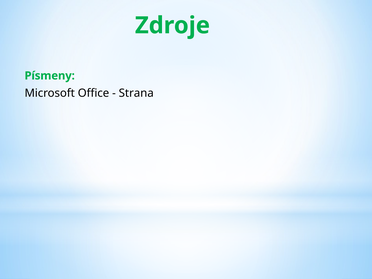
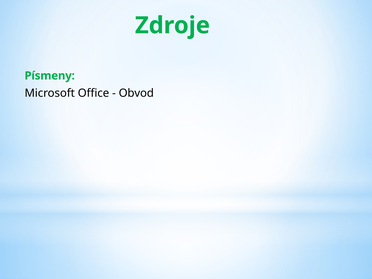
Strana: Strana -> Obvod
